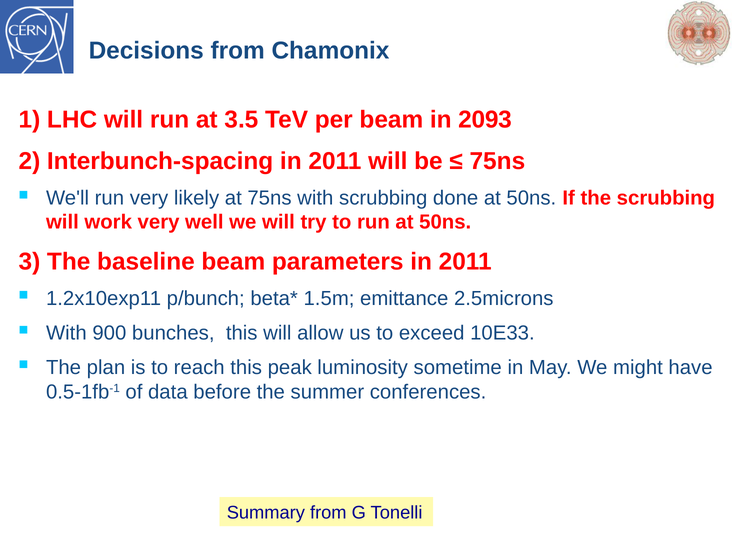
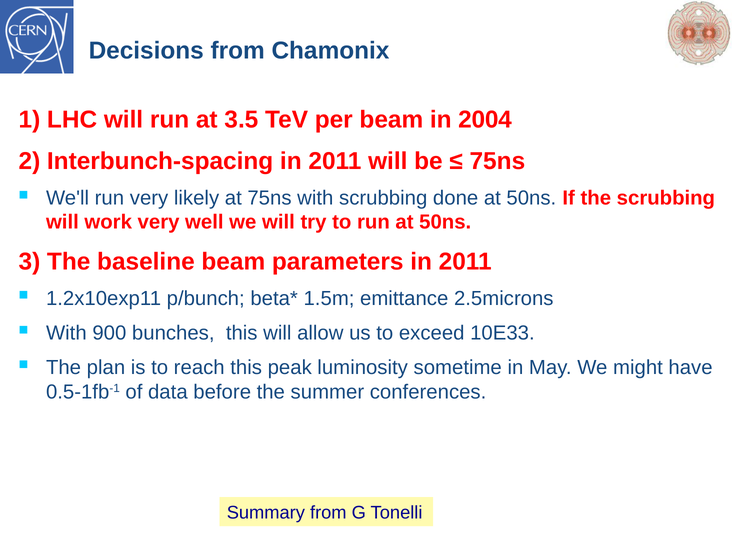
2093: 2093 -> 2004
